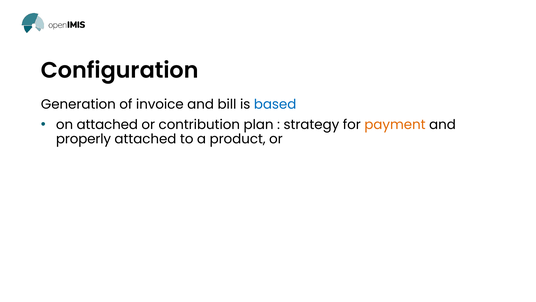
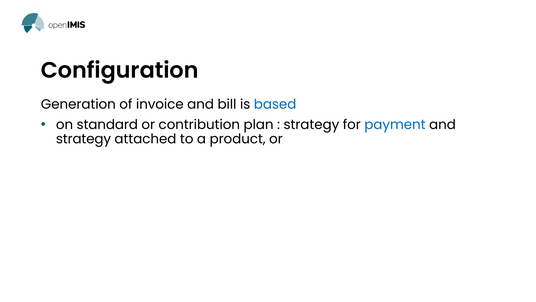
on attached: attached -> standard
payment colour: orange -> blue
properly at (83, 139): properly -> strategy
